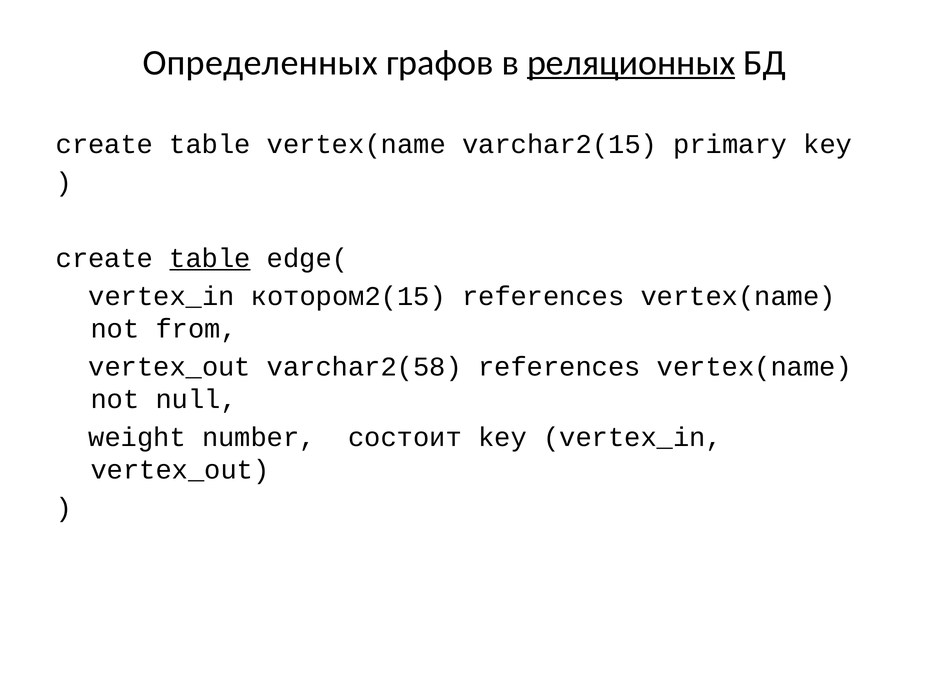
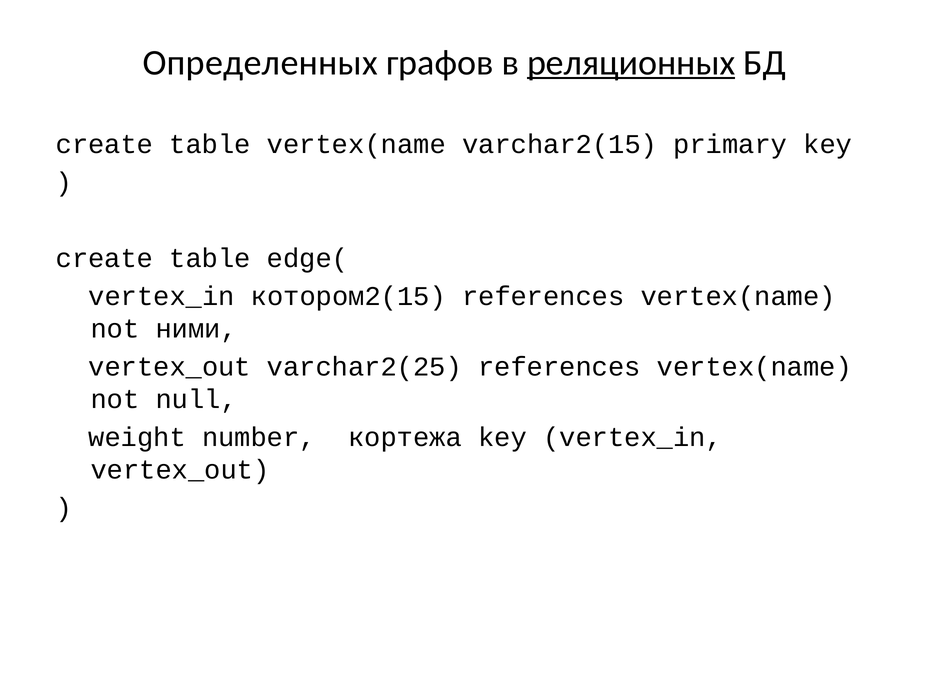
table at (210, 258) underline: present -> none
from: from -> ними
varchar2(58: varchar2(58 -> varchar2(25
состоит: состоит -> кортежа
